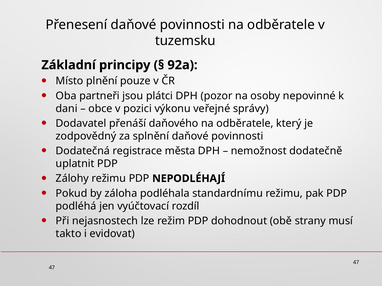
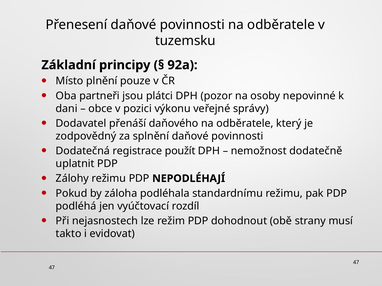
města: města -> použít
